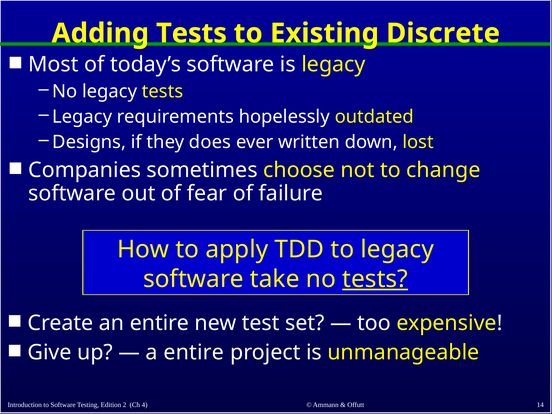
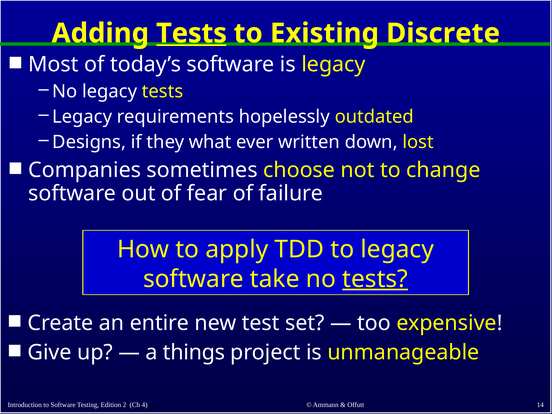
Tests at (191, 33) underline: none -> present
does: does -> what
a entire: entire -> things
